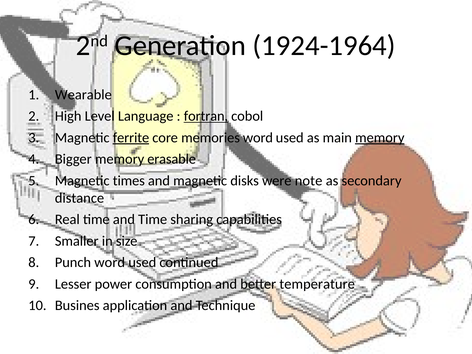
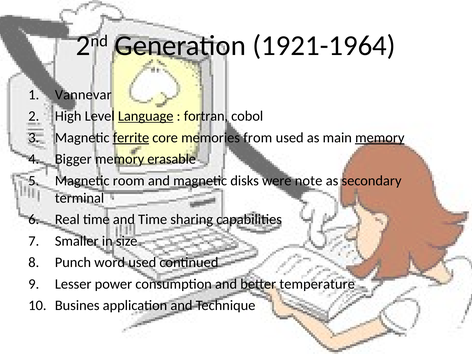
1924-1964: 1924-1964 -> 1921-1964
Wearable: Wearable -> Vannevar
Language underline: none -> present
fortran underline: present -> none
memories word: word -> from
times: times -> room
distance: distance -> terminal
